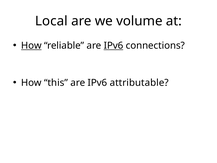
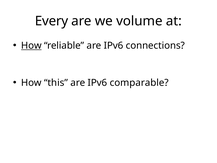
Local: Local -> Every
IPv6 at (113, 46) underline: present -> none
attributable: attributable -> comparable
